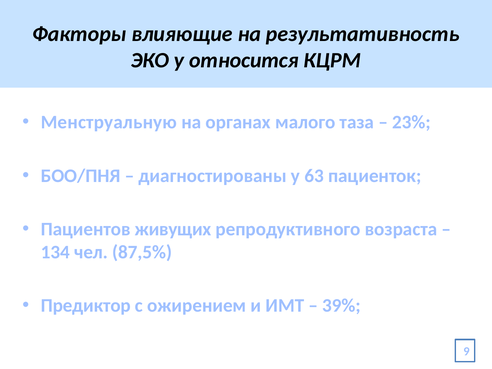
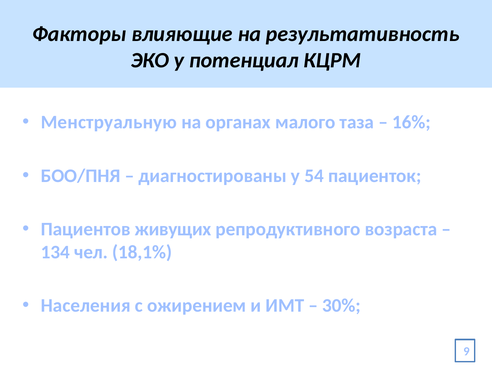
относится: относится -> потенциал
23%: 23% -> 16%
63: 63 -> 54
87,5%: 87,5% -> 18,1%
Предиктор: Предиктор -> Населения
39%: 39% -> 30%
